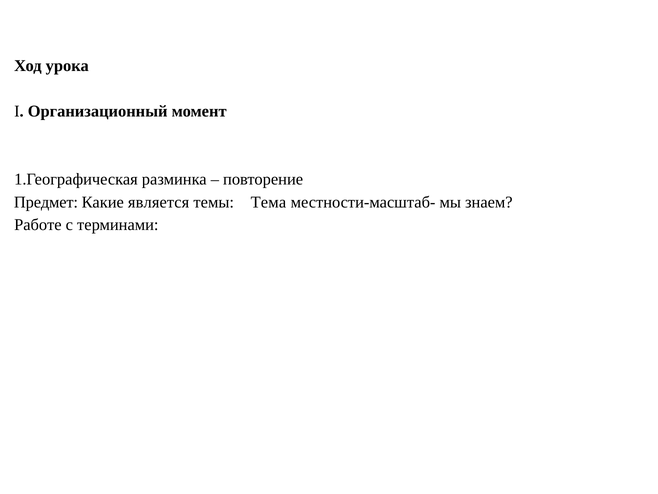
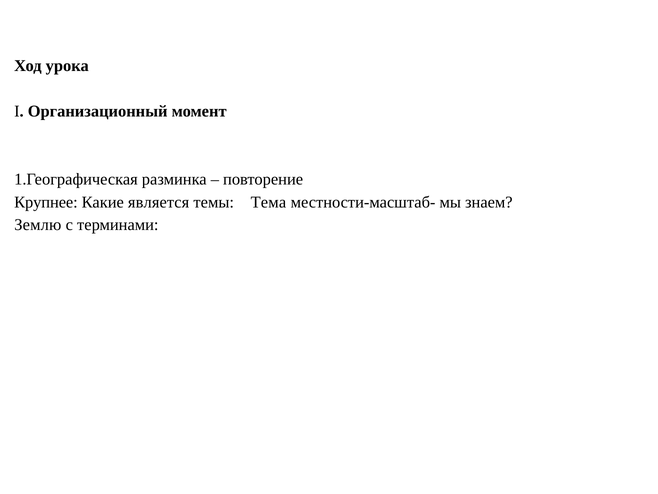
Предмет: Предмет -> Крупнее
Работе: Работе -> Землю
